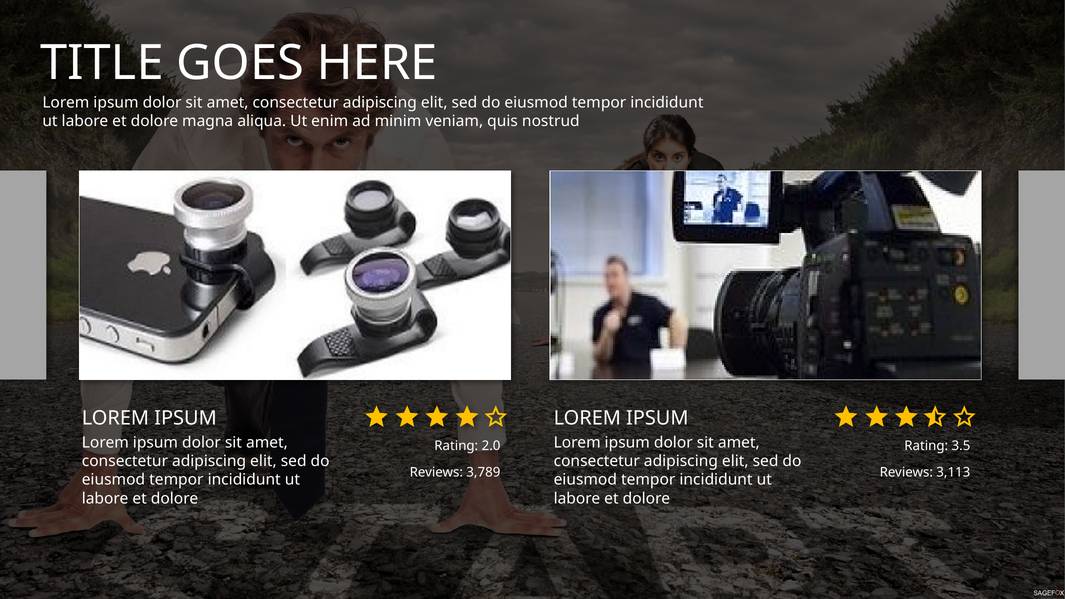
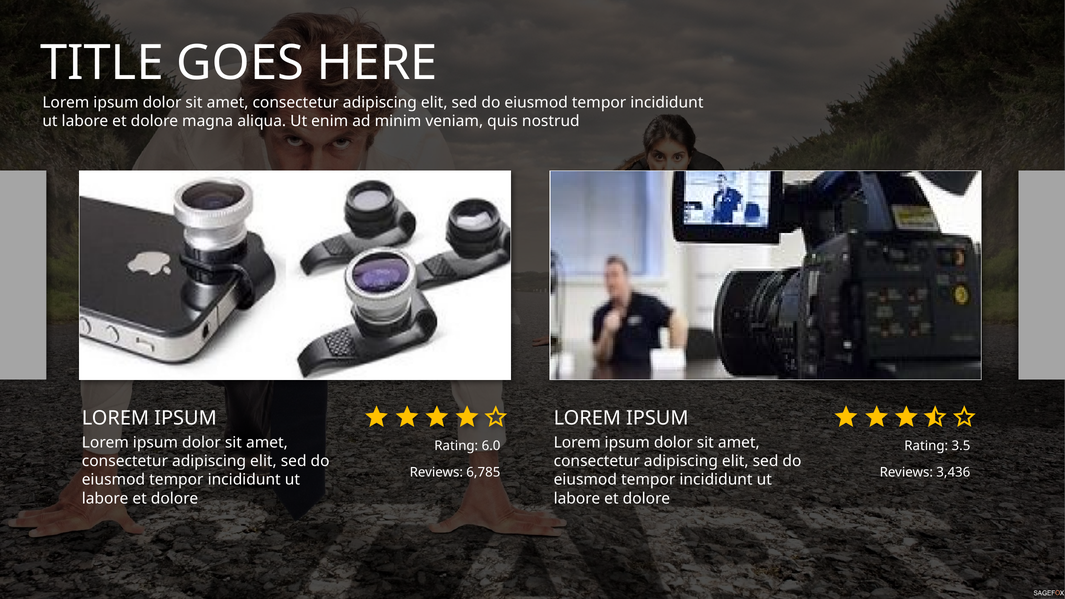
2.0: 2.0 -> 6.0
3,789: 3,789 -> 6,785
3,113: 3,113 -> 3,436
